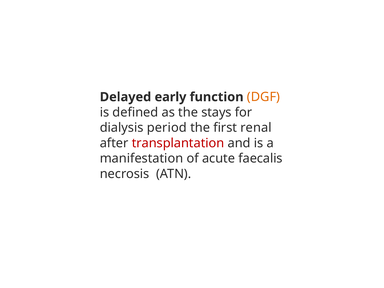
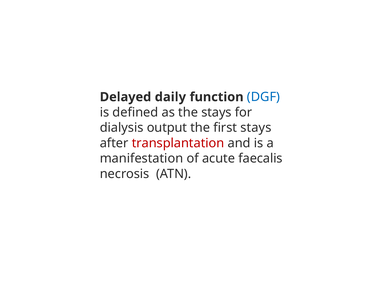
early: early -> daily
DGF colour: orange -> blue
period: period -> output
first renal: renal -> stays
